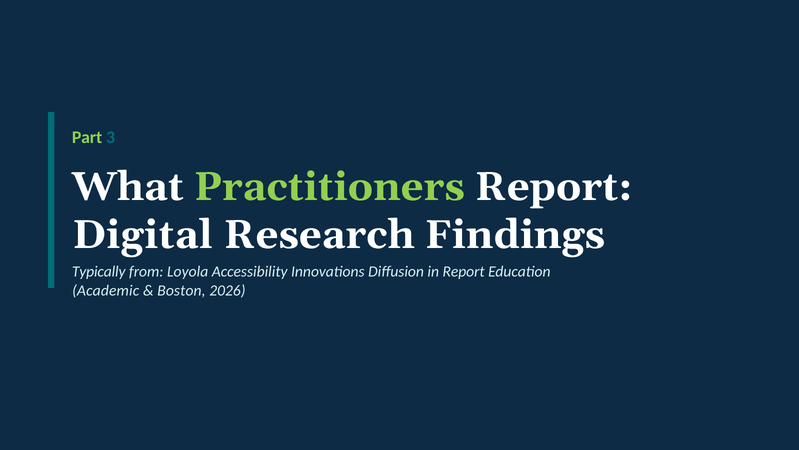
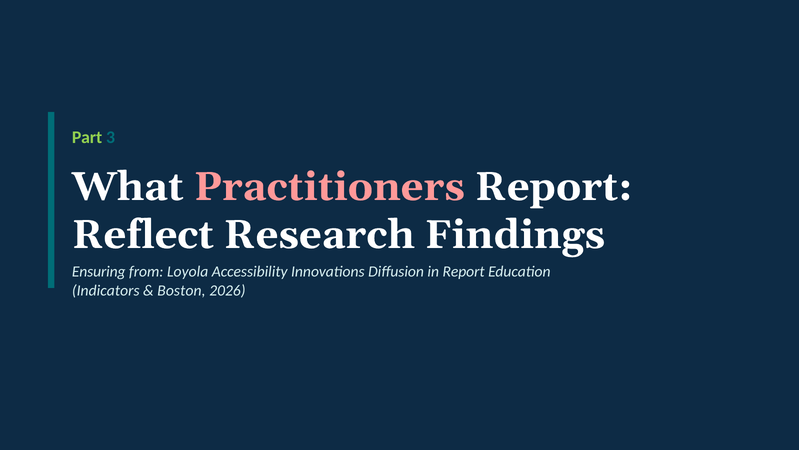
Practitioners colour: light green -> pink
Digital: Digital -> Reflect
Typically: Typically -> Ensuring
Academic: Academic -> Indicators
